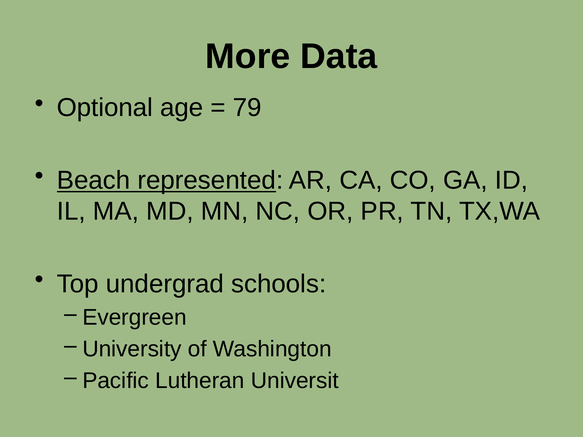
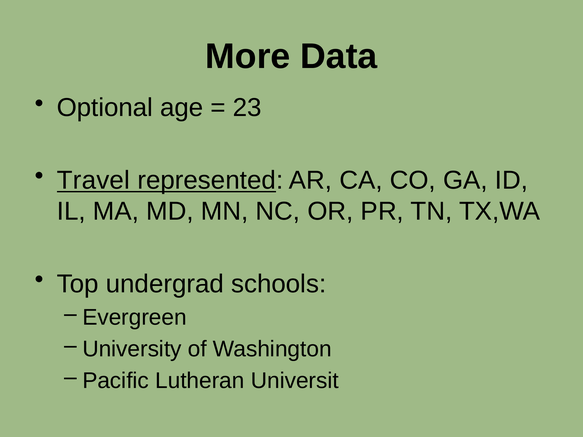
79: 79 -> 23
Beach: Beach -> Travel
